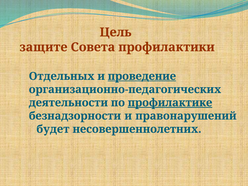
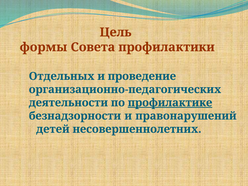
защите: защите -> формы
проведение underline: present -> none
будет: будет -> детей
